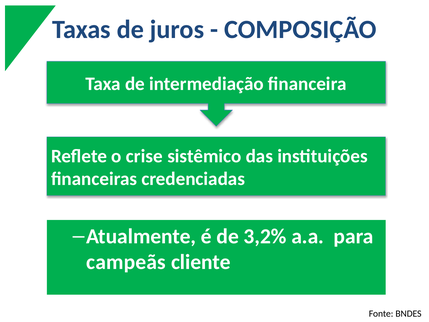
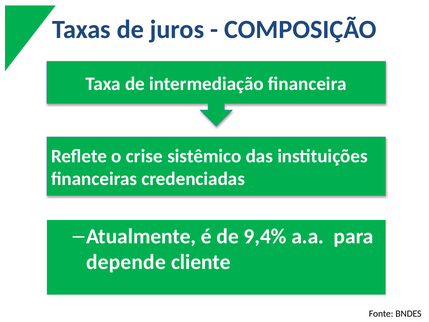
3,2%: 3,2% -> 9,4%
campeãs: campeãs -> depende
